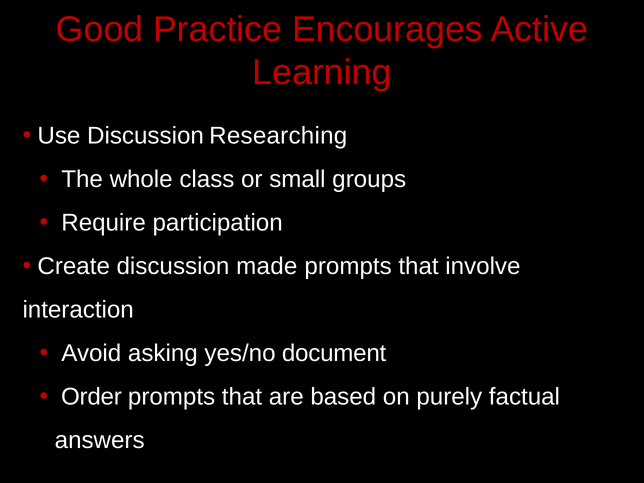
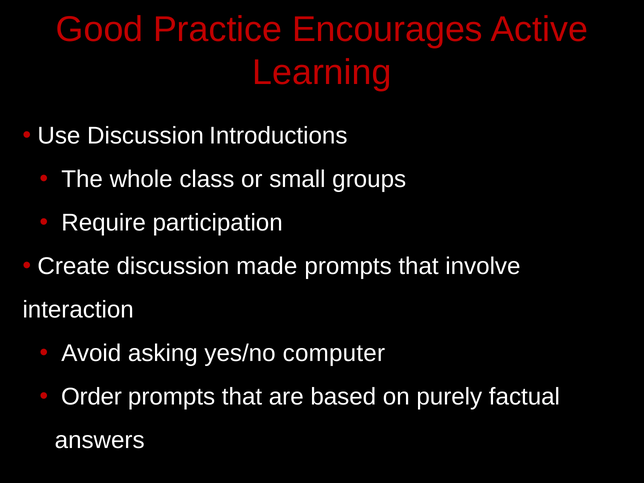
Researching: Researching -> Introductions
document: document -> computer
